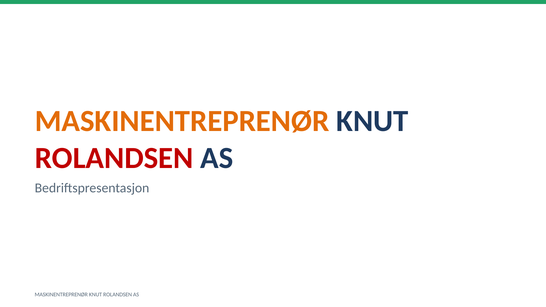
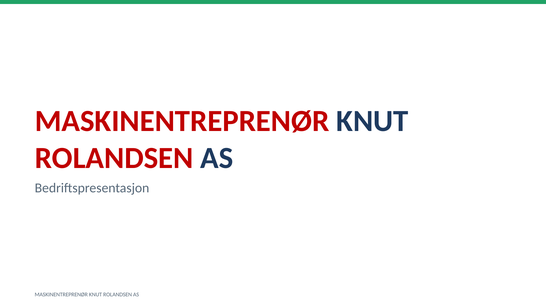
MASKINENTREPRENØR at (182, 121) colour: orange -> red
